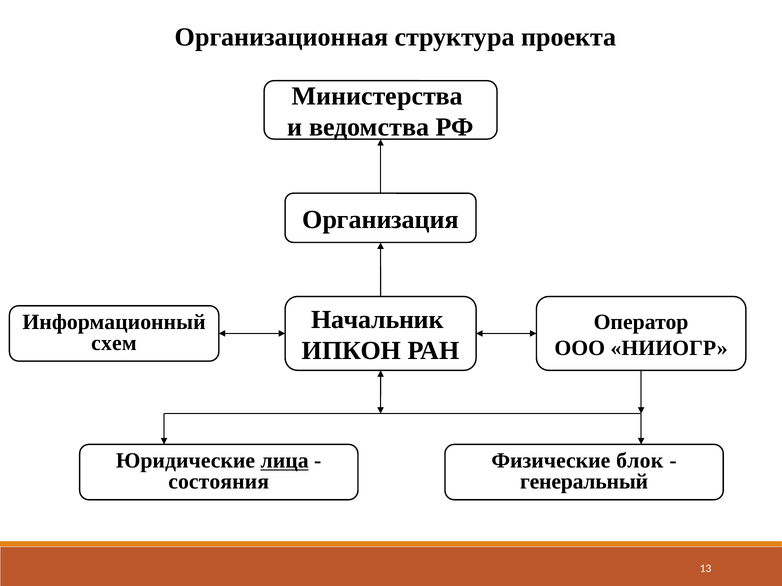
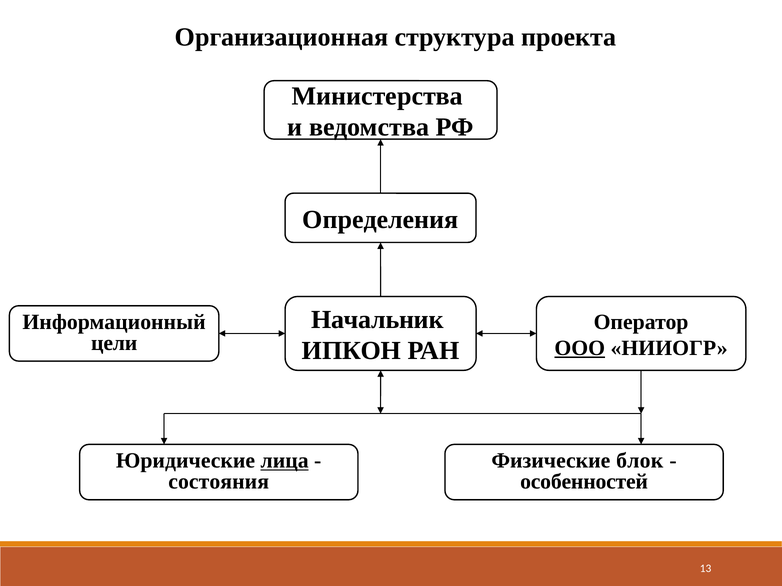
Организация: Организация -> Определения
схем: схем -> цели
ООО underline: none -> present
генеральный: генеральный -> особенностей
